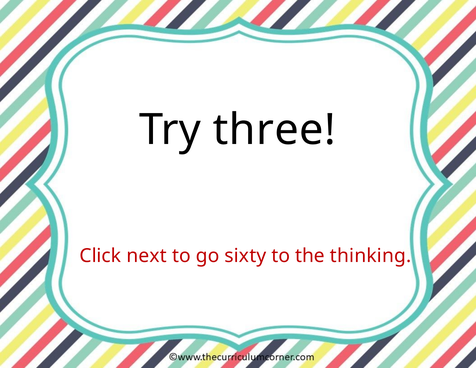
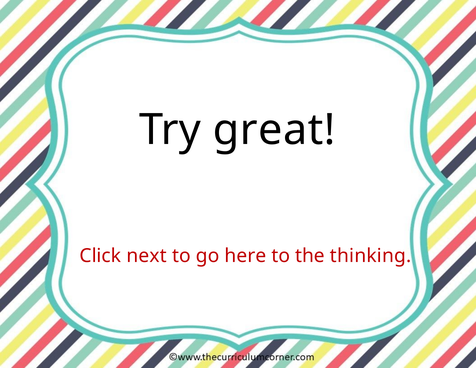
three: three -> great
sixty: sixty -> here
